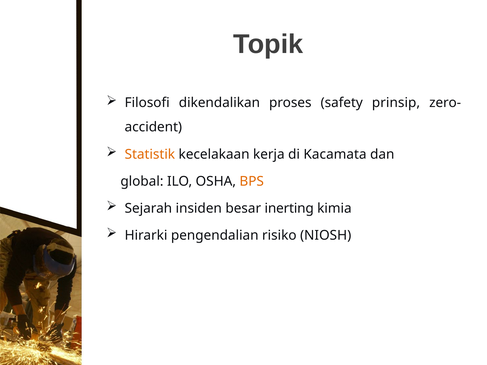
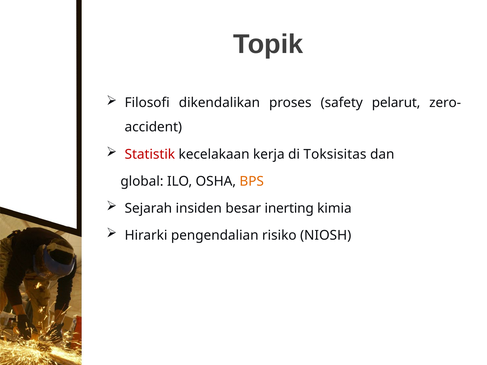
prinsip: prinsip -> pelarut
Statistik colour: orange -> red
Kacamata: Kacamata -> Toksisitas
